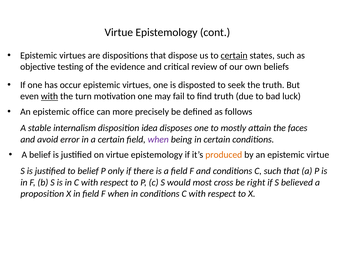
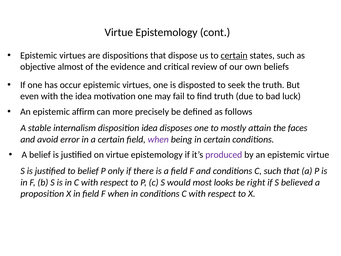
testing: testing -> almost
with at (49, 96) underline: present -> none
the turn: turn -> idea
office: office -> affirm
produced colour: orange -> purple
cross: cross -> looks
